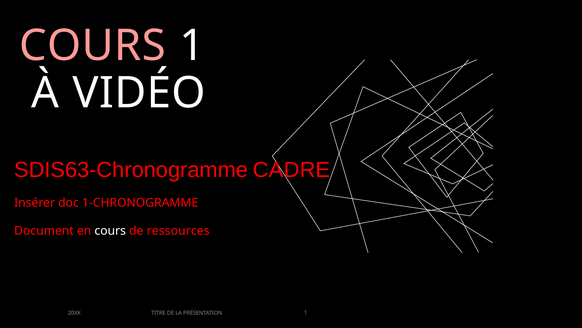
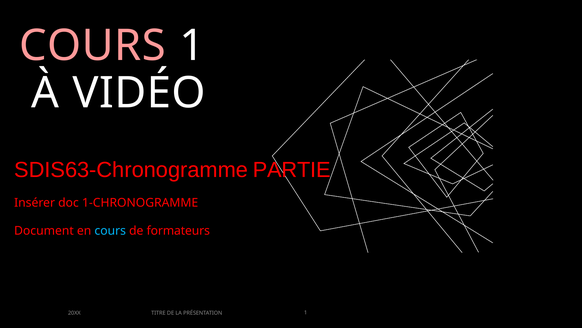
CADRE: CADRE -> PARTIE
cours at (110, 230) colour: white -> light blue
ressources: ressources -> formateurs
